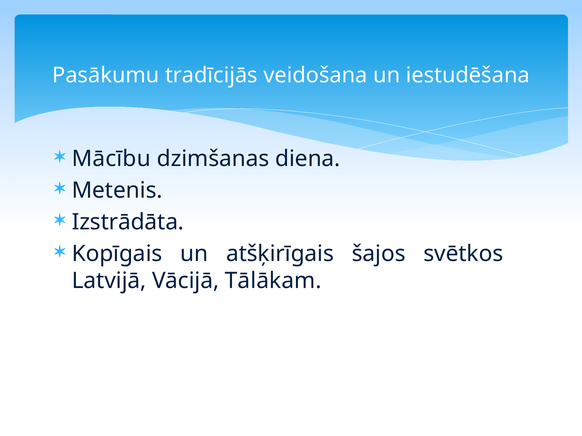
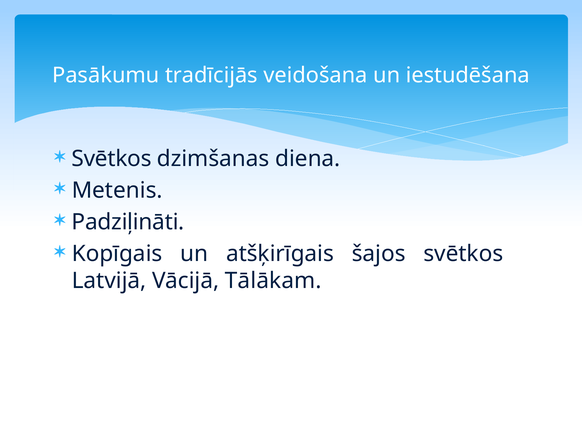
Mācību at (111, 159): Mācību -> Svētkos
Izstrādāta: Izstrādāta -> Padziļināti
